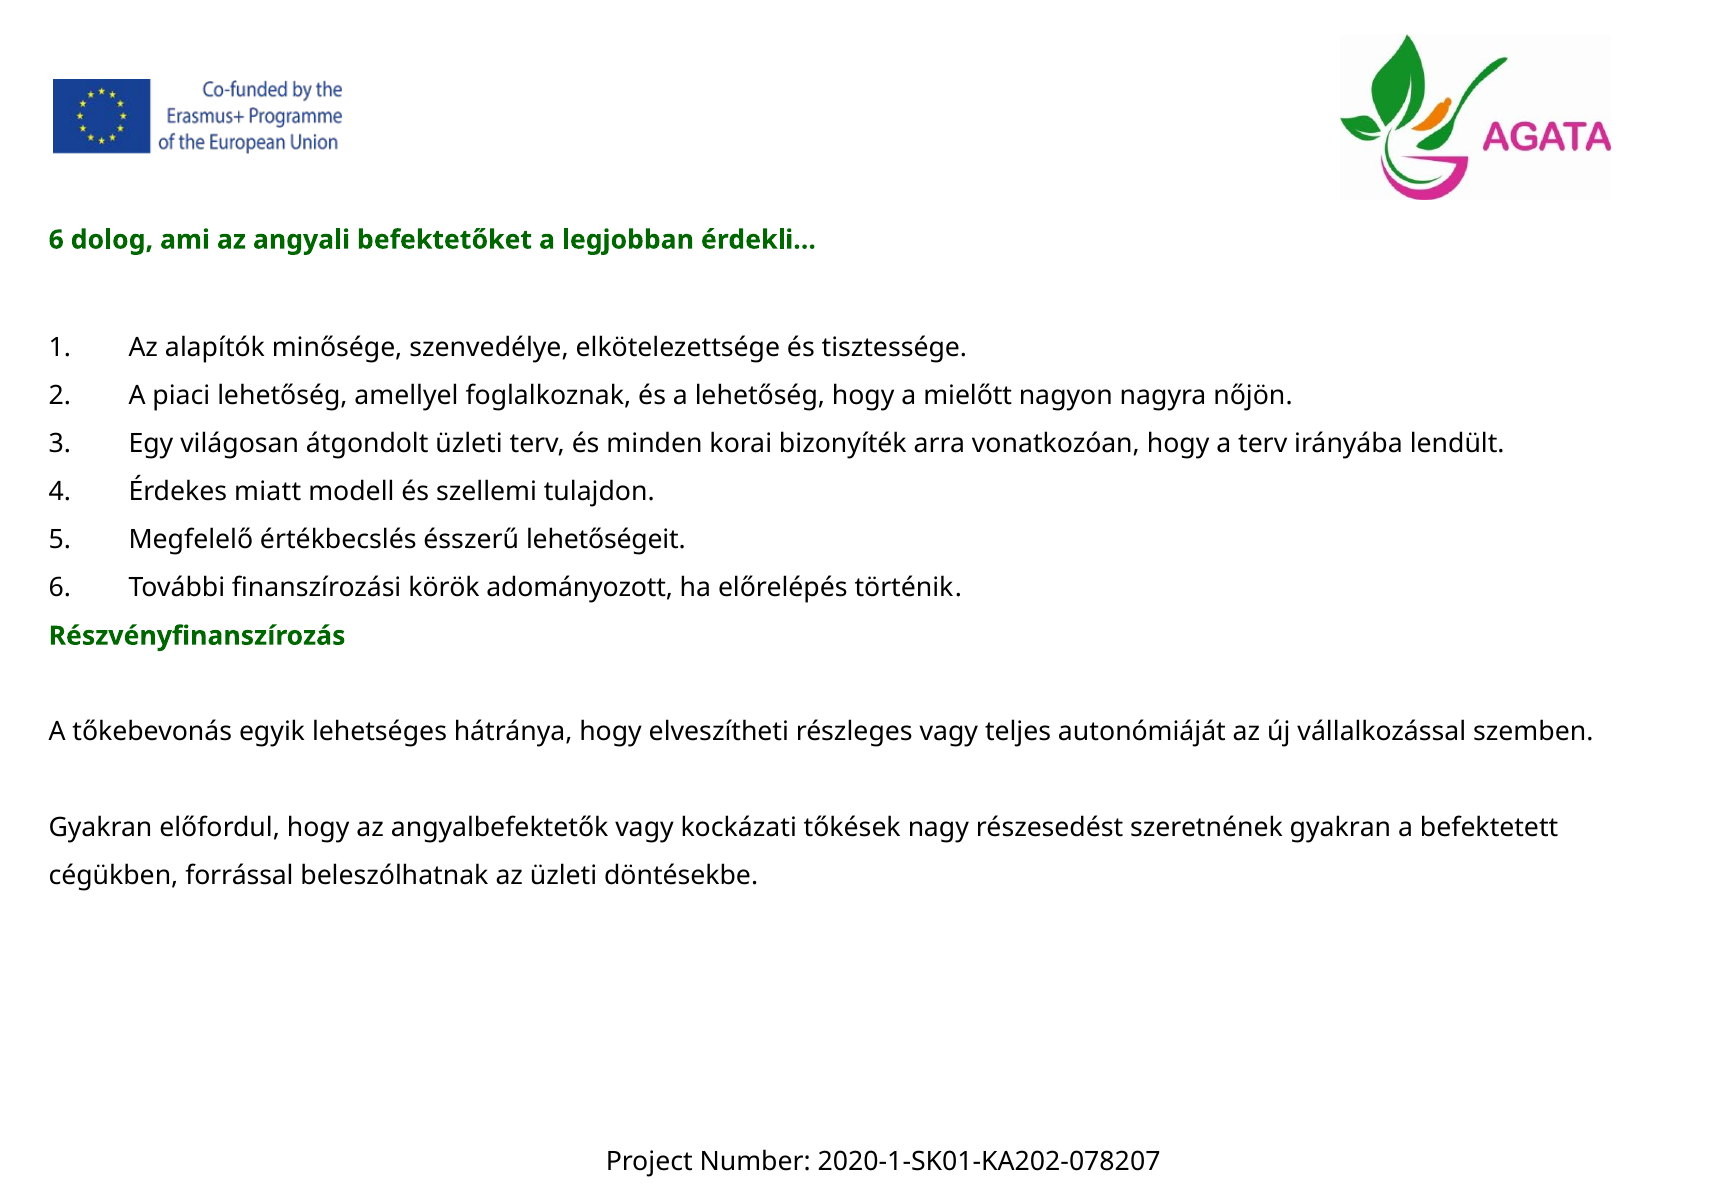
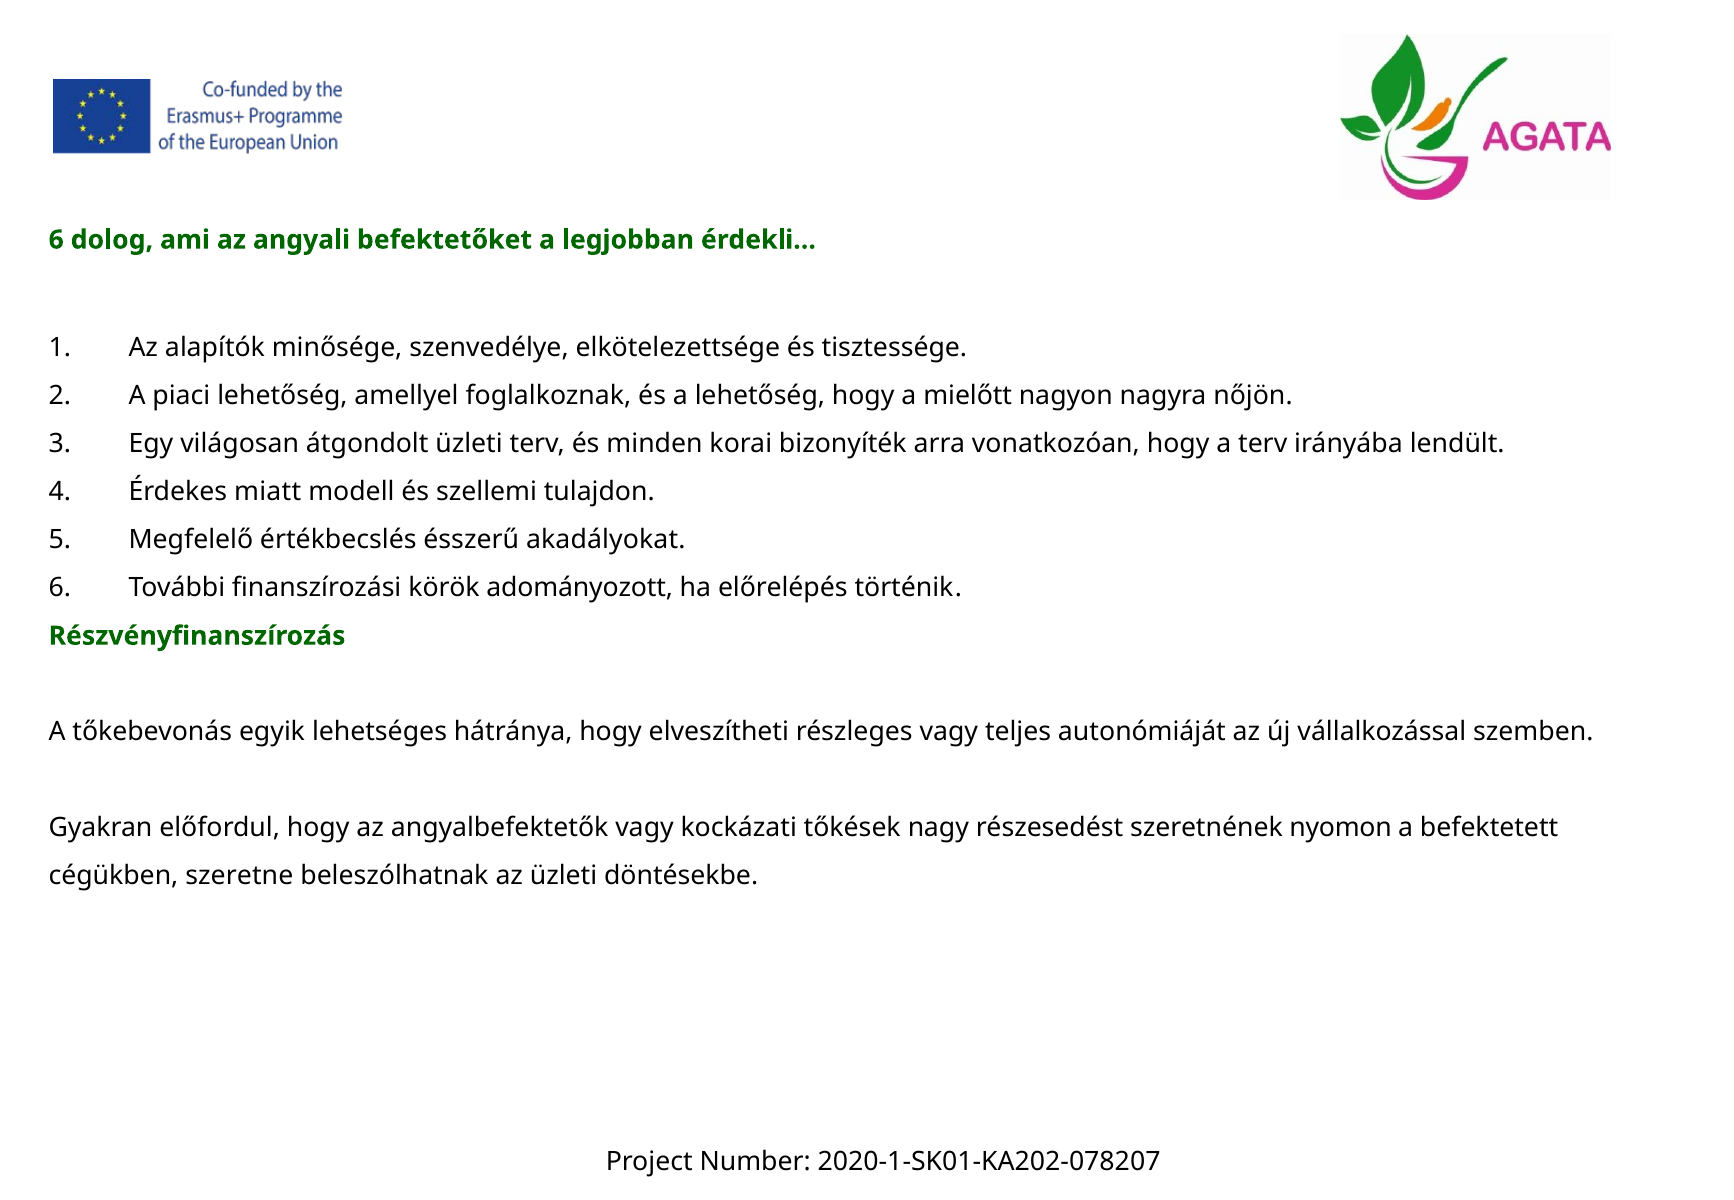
lehetőségeit: lehetőségeit -> akadályokat
szeretnének gyakran: gyakran -> nyomon
forrással: forrással -> szeretne
